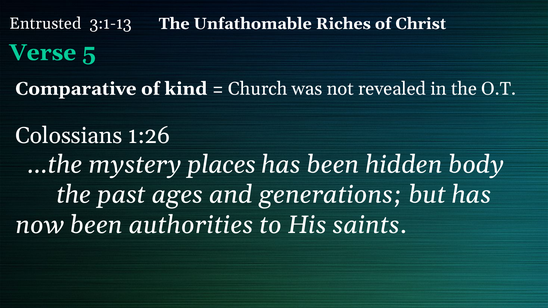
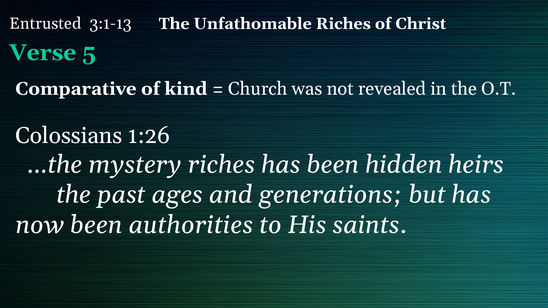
mystery places: places -> riches
body: body -> heirs
